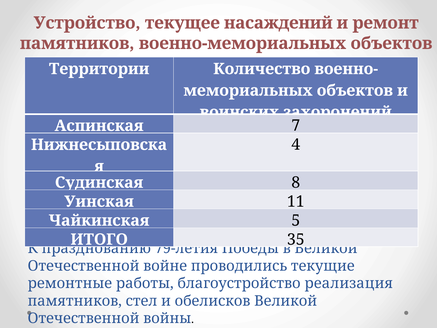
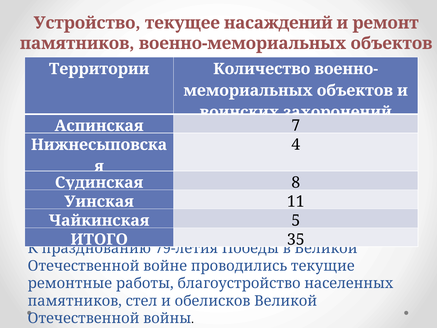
реализация: реализация -> населенных
